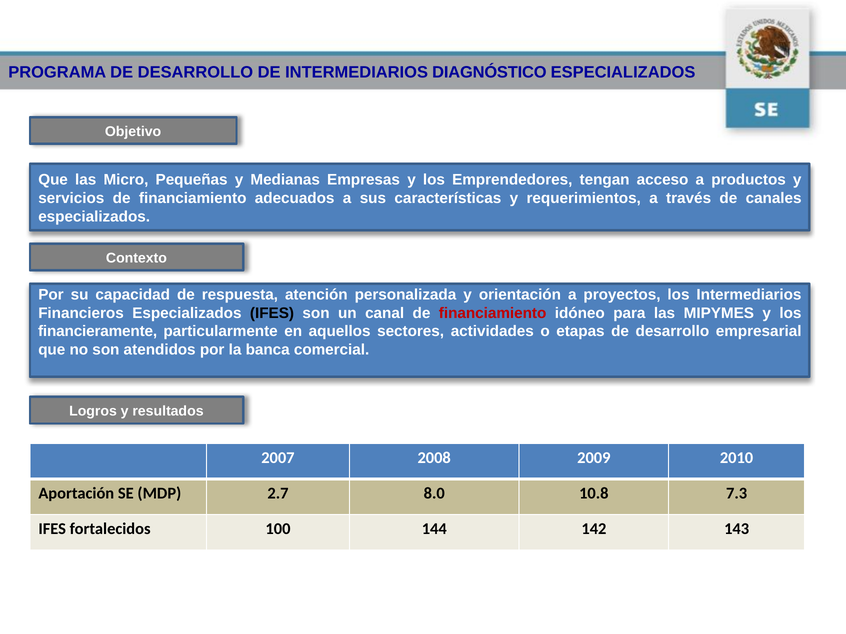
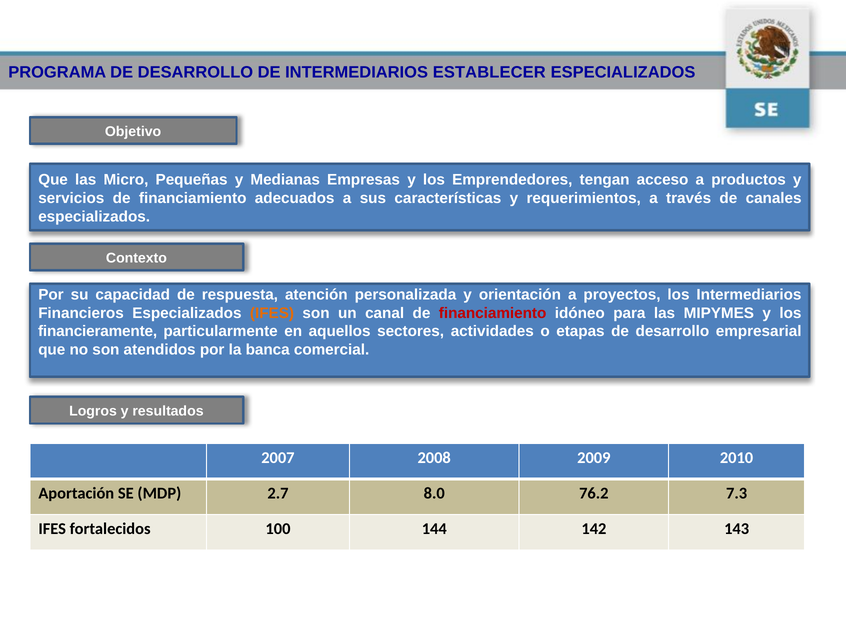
DIAGNÓSTICO: DIAGNÓSTICO -> ESTABLECER
IFES at (272, 313) colour: black -> orange
10.8: 10.8 -> 76.2
